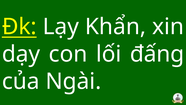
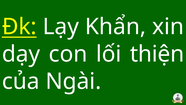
đấng: đấng -> thiện
